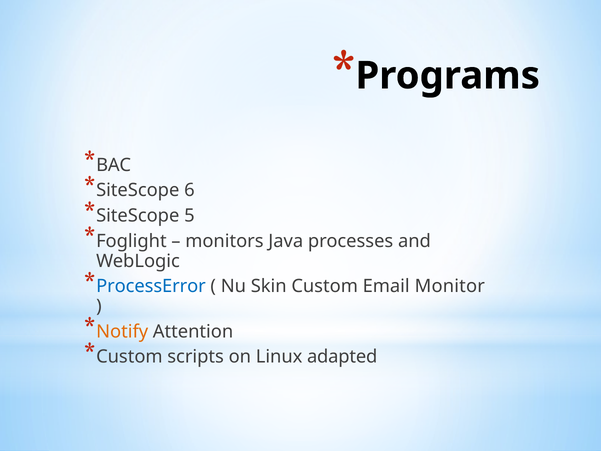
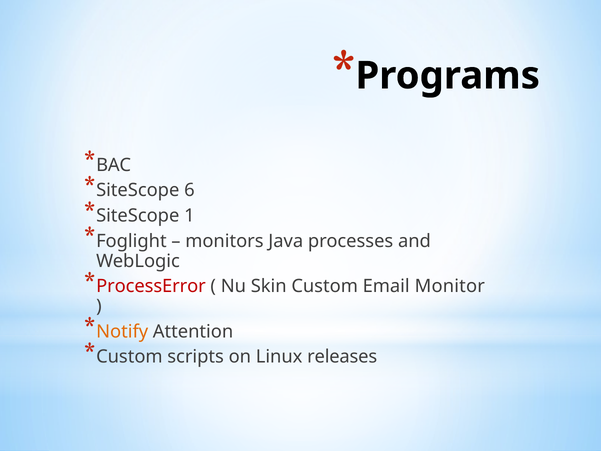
5: 5 -> 1
ProcessError colour: blue -> red
adapted: adapted -> releases
